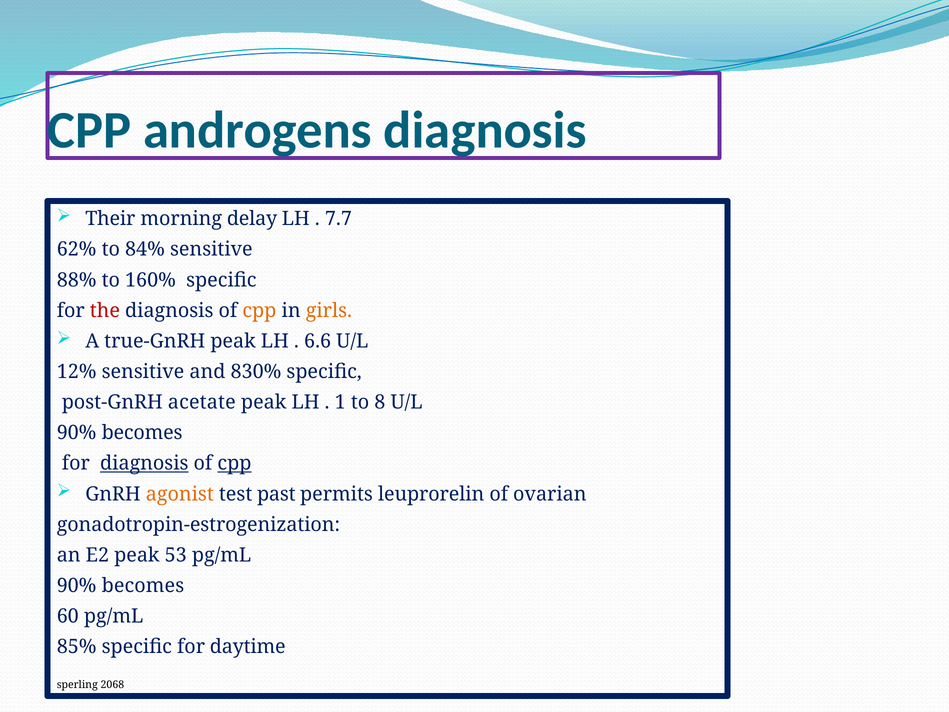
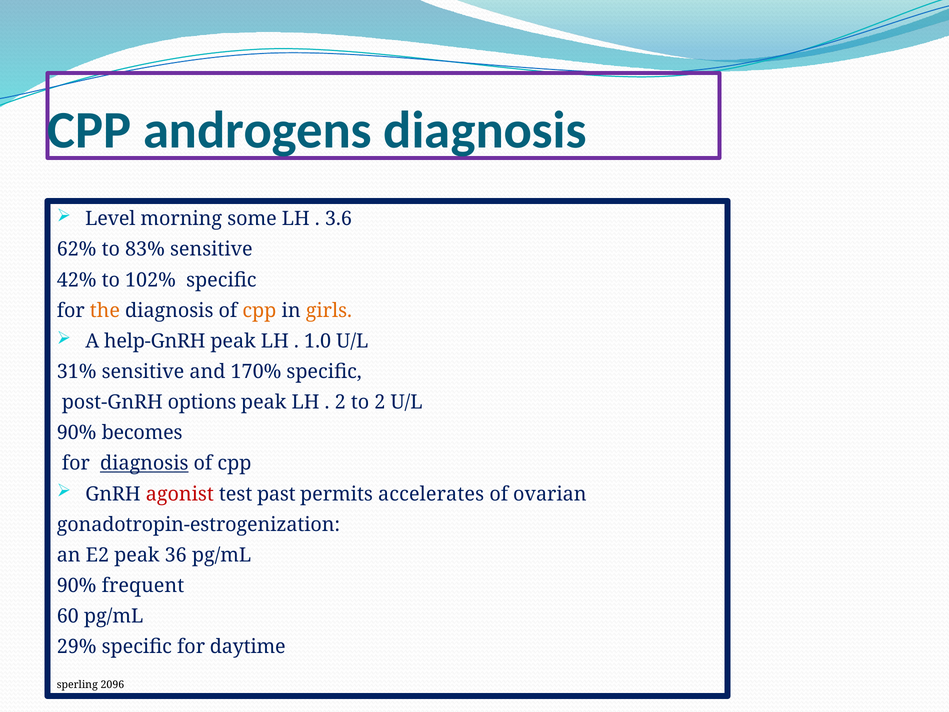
Their: Their -> Level
delay: delay -> some
7.7: 7.7 -> 3.6
84%: 84% -> 83%
88%: 88% -> 42%
160%: 160% -> 102%
the colour: red -> orange
true-GnRH: true-GnRH -> help-GnRH
6.6: 6.6 -> 1.0
12%: 12% -> 31%
830%: 830% -> 170%
acetate: acetate -> options
1 at (340, 402): 1 -> 2
to 8: 8 -> 2
cpp at (234, 463) underline: present -> none
agonist colour: orange -> red
leuprorelin: leuprorelin -> accelerates
53: 53 -> 36
becomes at (143, 586): becomes -> frequent
85%: 85% -> 29%
2068: 2068 -> 2096
